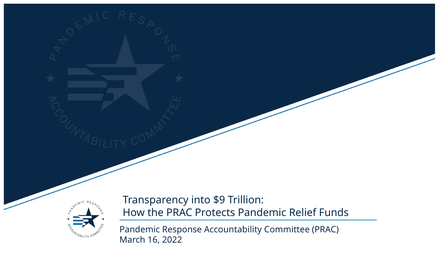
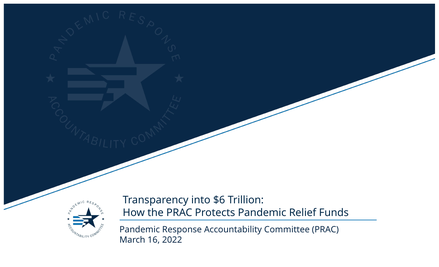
$9: $9 -> $6
